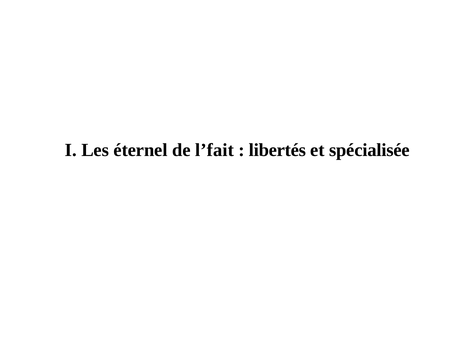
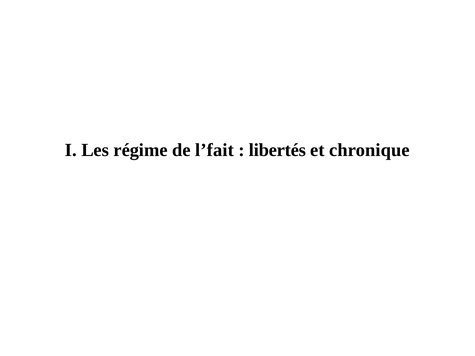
éternel: éternel -> régime
spécialisée: spécialisée -> chronique
